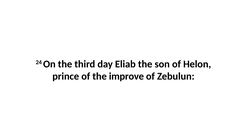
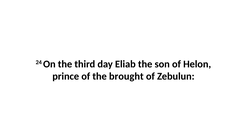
improve: improve -> brought
